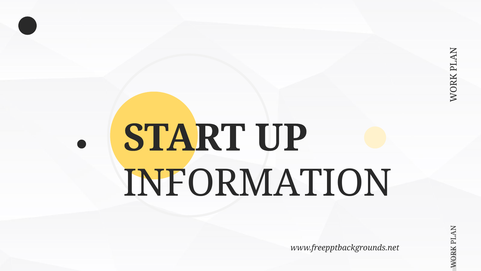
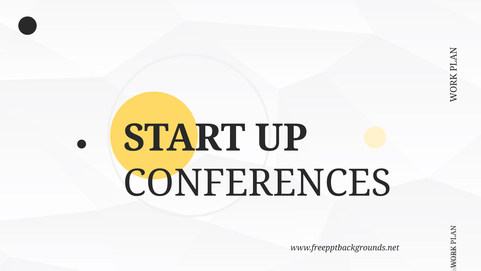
INFORMATION: INFORMATION -> CONFERENCES
